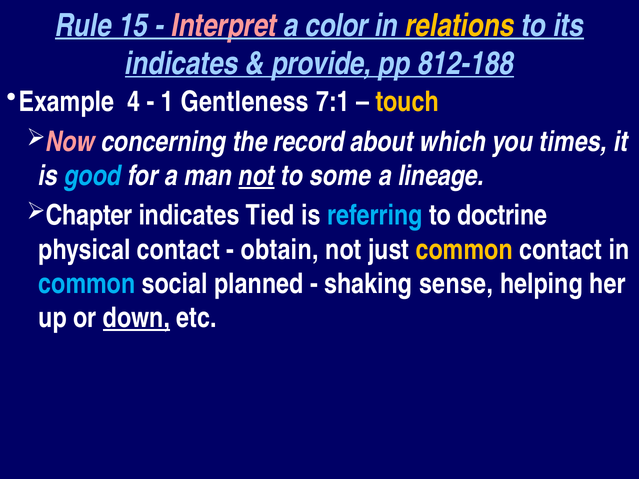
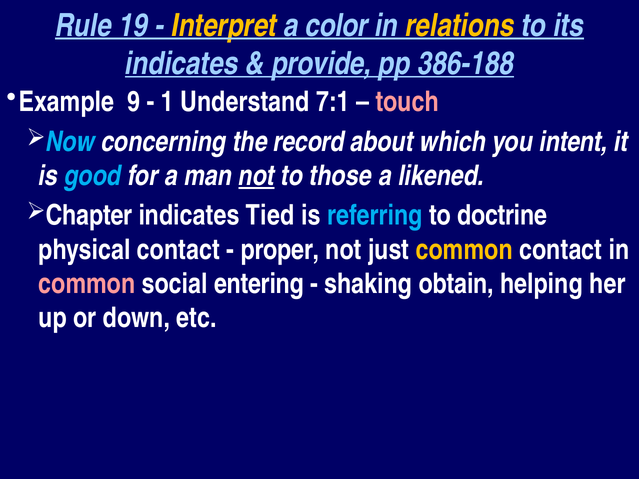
15: 15 -> 19
Interpret colour: pink -> yellow
812-188: 812-188 -> 386-188
4: 4 -> 9
Gentleness: Gentleness -> Understand
touch colour: yellow -> pink
Now colour: pink -> light blue
times: times -> intent
some: some -> those
lineage: lineage -> likened
obtain: obtain -> proper
common at (87, 284) colour: light blue -> pink
planned: planned -> entering
sense: sense -> obtain
down underline: present -> none
